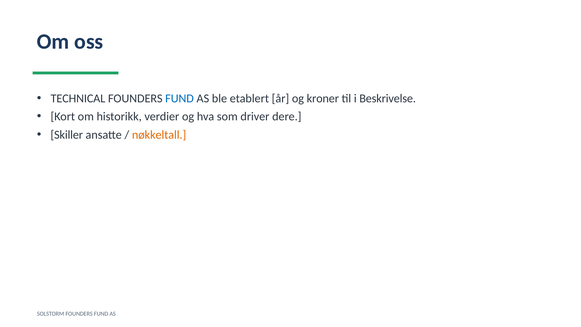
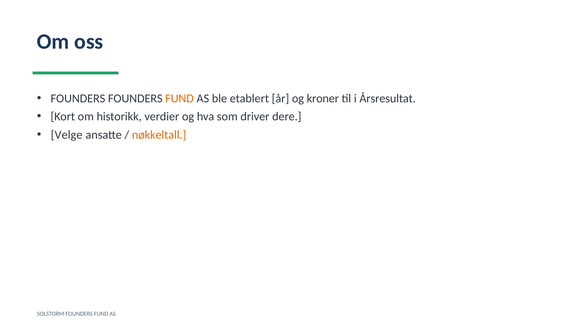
TECHNICAL at (78, 98): TECHNICAL -> FOUNDERS
FUND at (180, 98) colour: blue -> orange
Beskrivelse: Beskrivelse -> Årsresultat
Skiller: Skiller -> Velge
